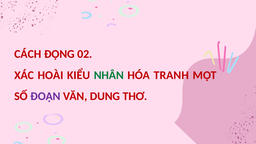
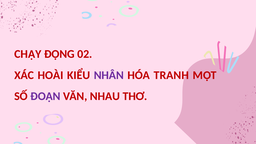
CÁCH: CÁCH -> CHẠY
NHÂN colour: green -> purple
DUNG: DUNG -> NHAU
